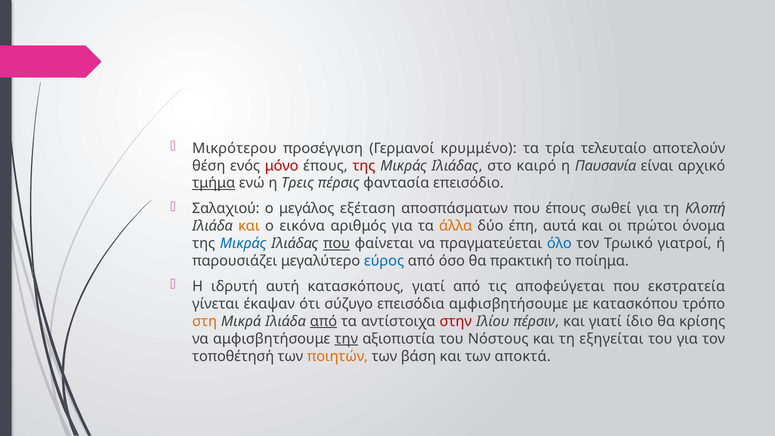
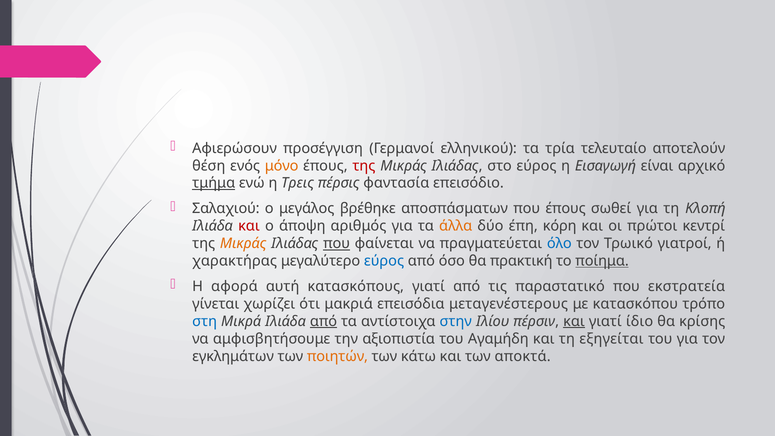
Μικρότερου: Μικρότερου -> Αφιερώσουν
κρυμμένο: κρυμμένο -> ελληνικού
μόνο colour: red -> orange
στο καιρό: καιρό -> εύρος
Παυσανία: Παυσανία -> Εισαγωγή
εξέταση: εξέταση -> βρέθηκε
και at (249, 226) colour: orange -> red
εικόνα: εικόνα -> άποψη
αυτά: αυτά -> κόρη
όνομα: όνομα -> κεντρί
Μικράς at (243, 244) colour: blue -> orange
παρουσιάζει: παρουσιάζει -> χαρακτήρας
ποίημα underline: none -> present
ιδρυτή: ιδρυτή -> αφορά
αποφεύγεται: αποφεύγεται -> παραστατικό
έκαψαν: έκαψαν -> χωρίζει
σύζυγο: σύζυγο -> μακριά
επεισόδια αμφισβητήσουμε: αμφισβητήσουμε -> μεταγενέστερους
στη colour: orange -> blue
στην colour: red -> blue
και at (574, 321) underline: none -> present
την underline: present -> none
Νόστους: Νόστους -> Αγαμήδη
τοποθέτησή: τοποθέτησή -> εγκλημάτων
βάση: βάση -> κάτω
